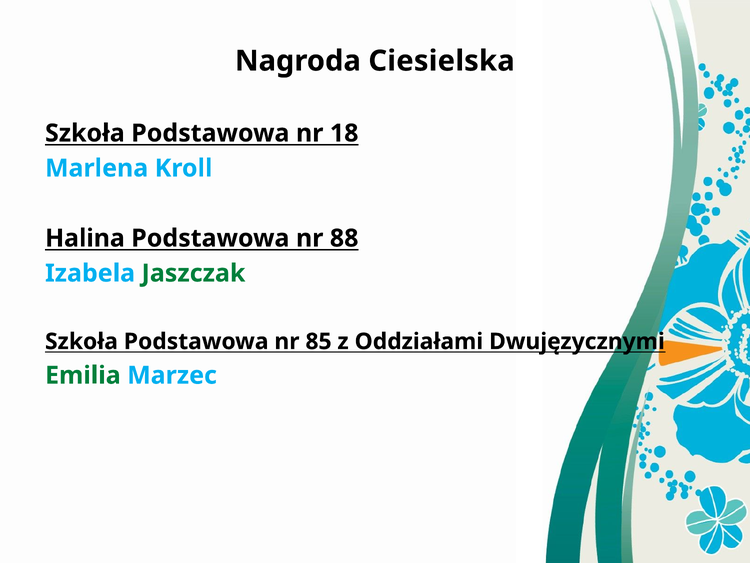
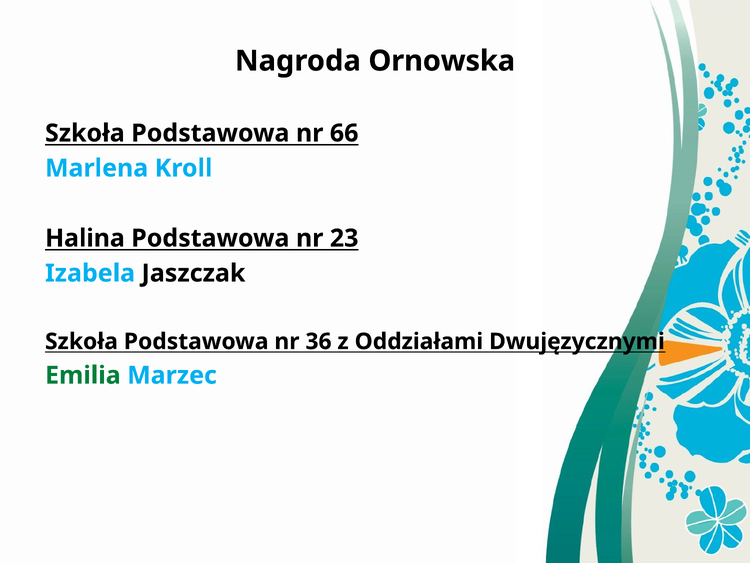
Ciesielska: Ciesielska -> Ornowska
18: 18 -> 66
88: 88 -> 23
Jaszczak colour: green -> black
85: 85 -> 36
